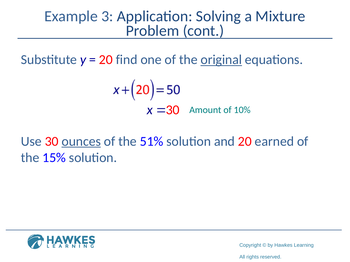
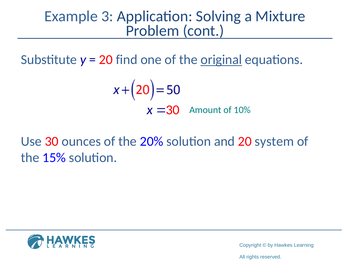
ounces underline: present -> none
51%: 51% -> 20%
earned: earned -> system
